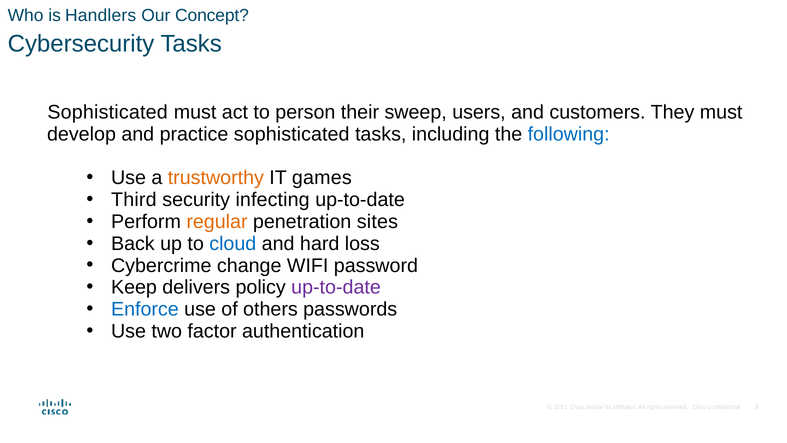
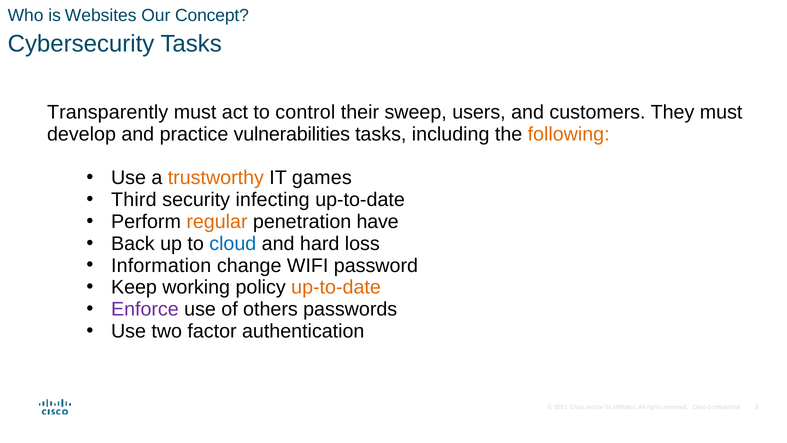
Handlers: Handlers -> Websites
Sophisticated at (108, 112): Sophisticated -> Transparently
person: person -> control
practice sophisticated: sophisticated -> vulnerabilities
following colour: blue -> orange
sites: sites -> have
Cybercrime: Cybercrime -> Information
delivers: delivers -> working
up-to-date at (336, 287) colour: purple -> orange
Enforce colour: blue -> purple
